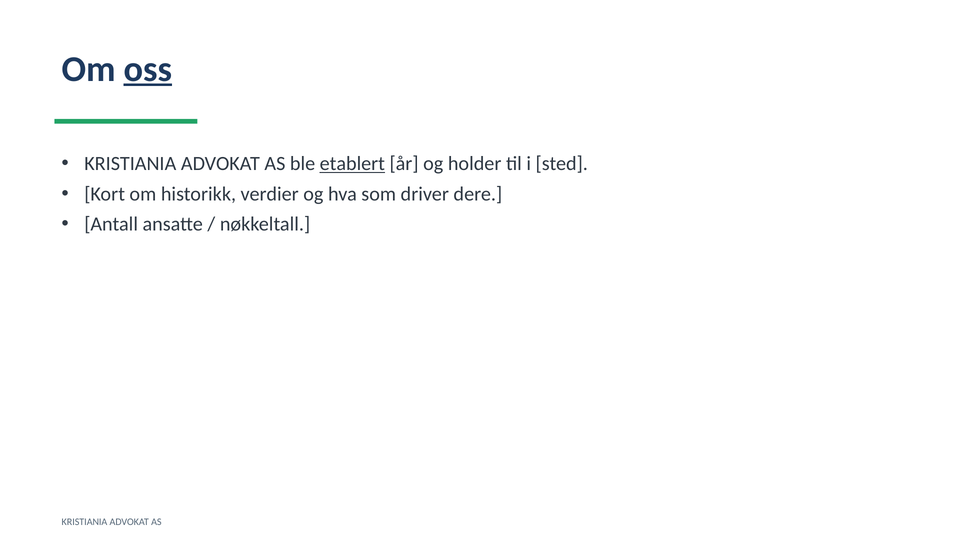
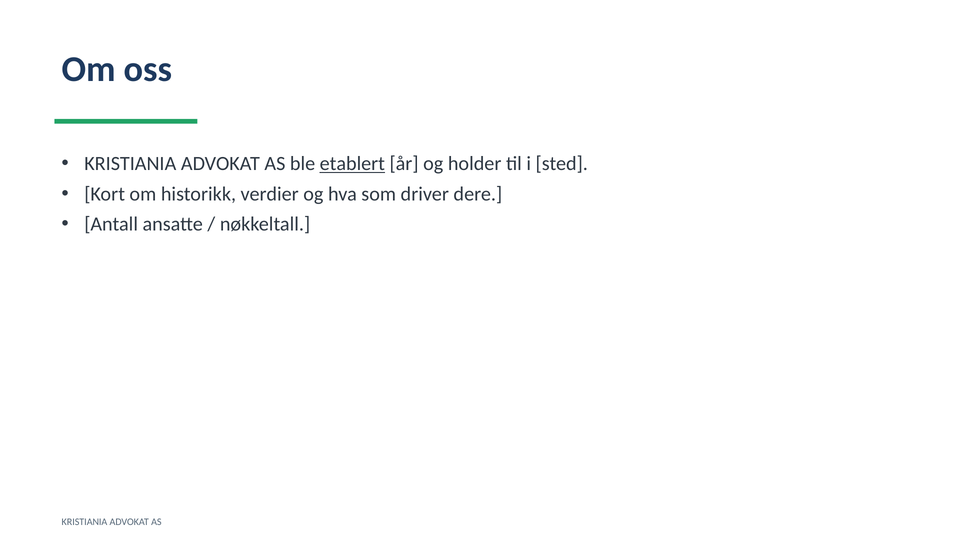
oss underline: present -> none
